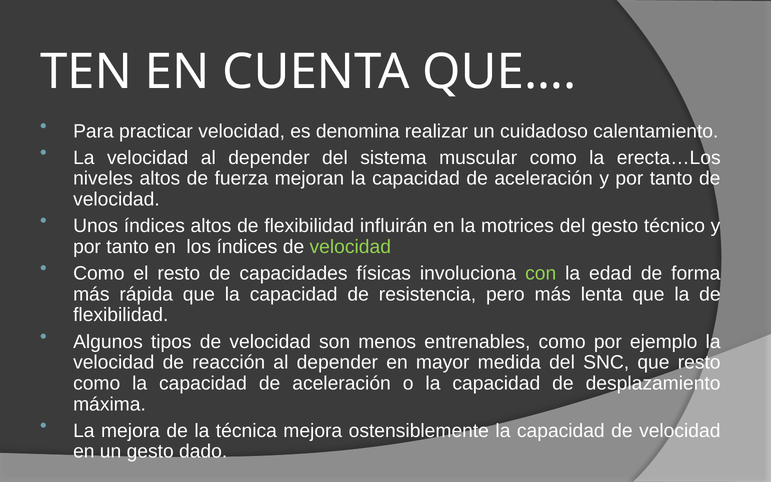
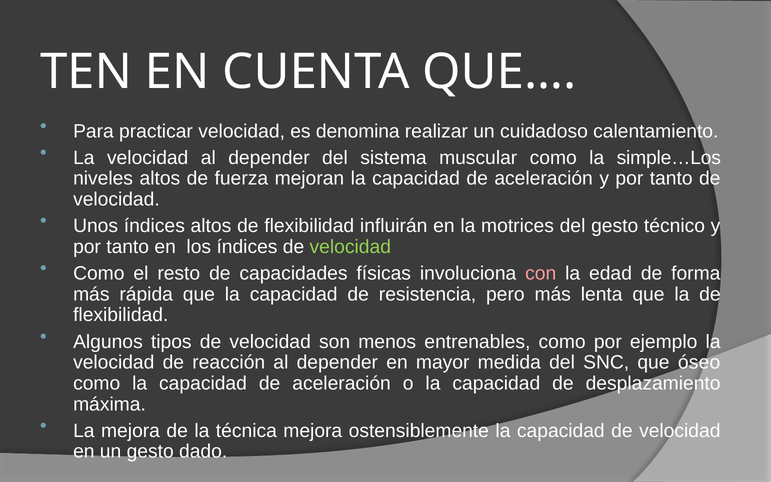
erecta…Los: erecta…Los -> simple…Los
con colour: light green -> pink
que resto: resto -> óseo
